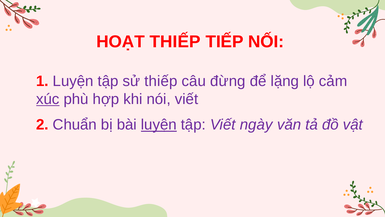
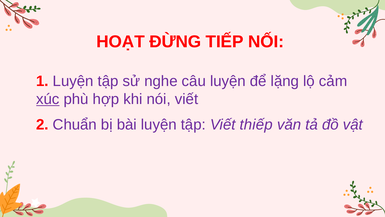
HOẠT THIẾP: THIẾP -> ĐỪNG
sử thiếp: thiếp -> nghe
câu đừng: đừng -> luyện
luyện at (159, 124) underline: present -> none
ngày: ngày -> thiếp
